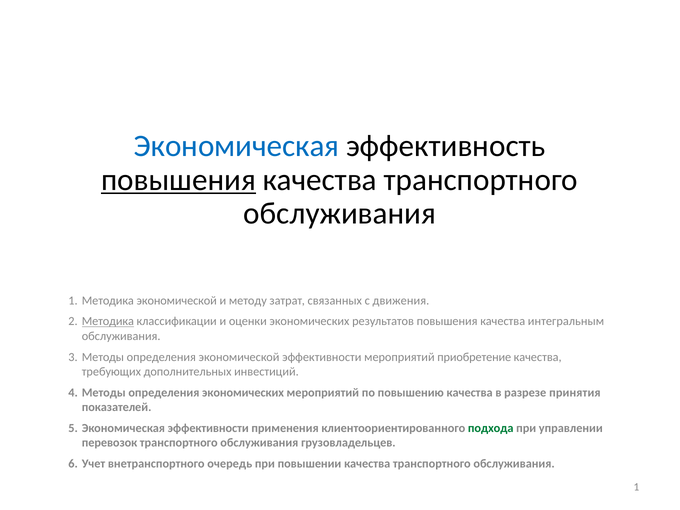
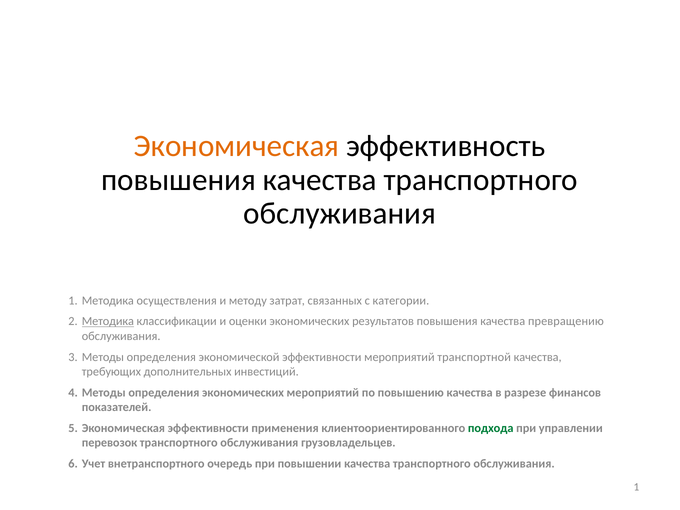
Экономическая at (237, 146) colour: blue -> orange
повышения at (178, 180) underline: present -> none
Методика экономической: экономической -> осуществления
движения: движения -> категории
интегральным: интегральным -> превращению
приобретение: приобретение -> транспортной
принятия: принятия -> финансов
